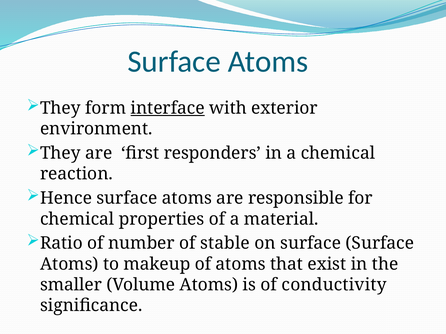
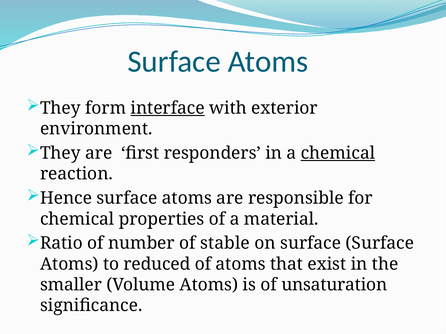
chemical at (338, 153) underline: none -> present
makeup: makeup -> reduced
conductivity: conductivity -> unsaturation
